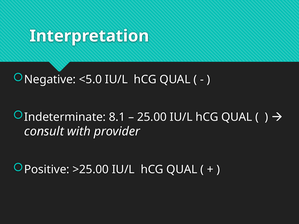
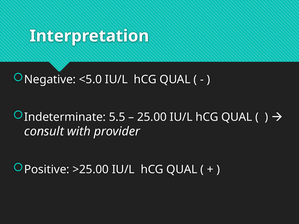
8.1: 8.1 -> 5.5
